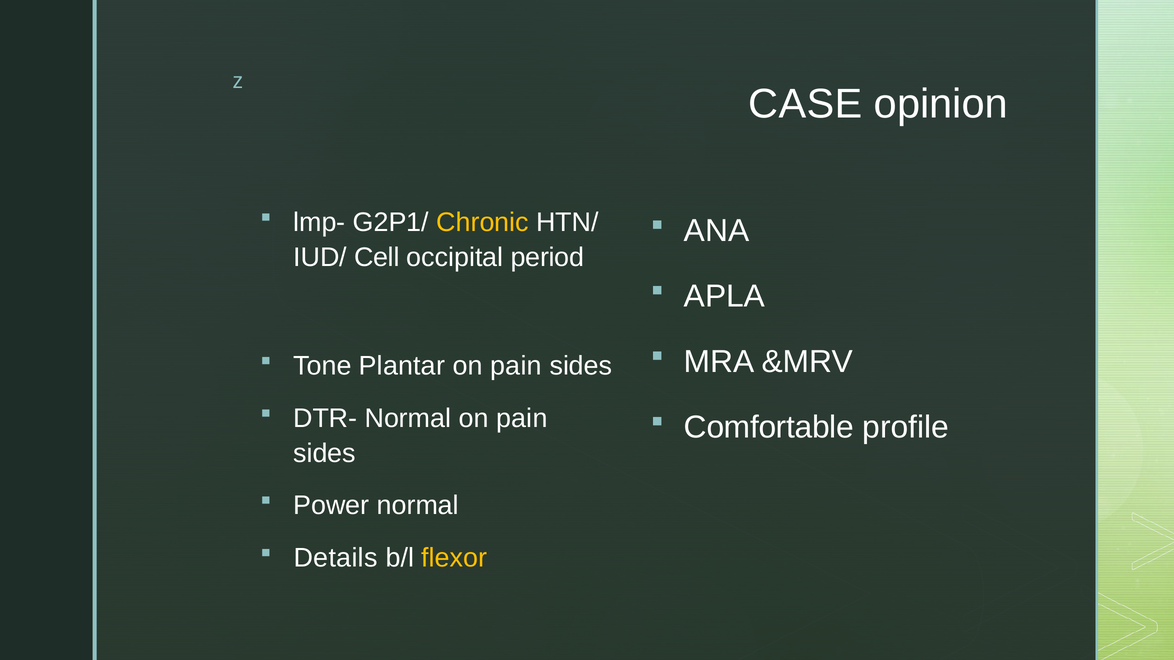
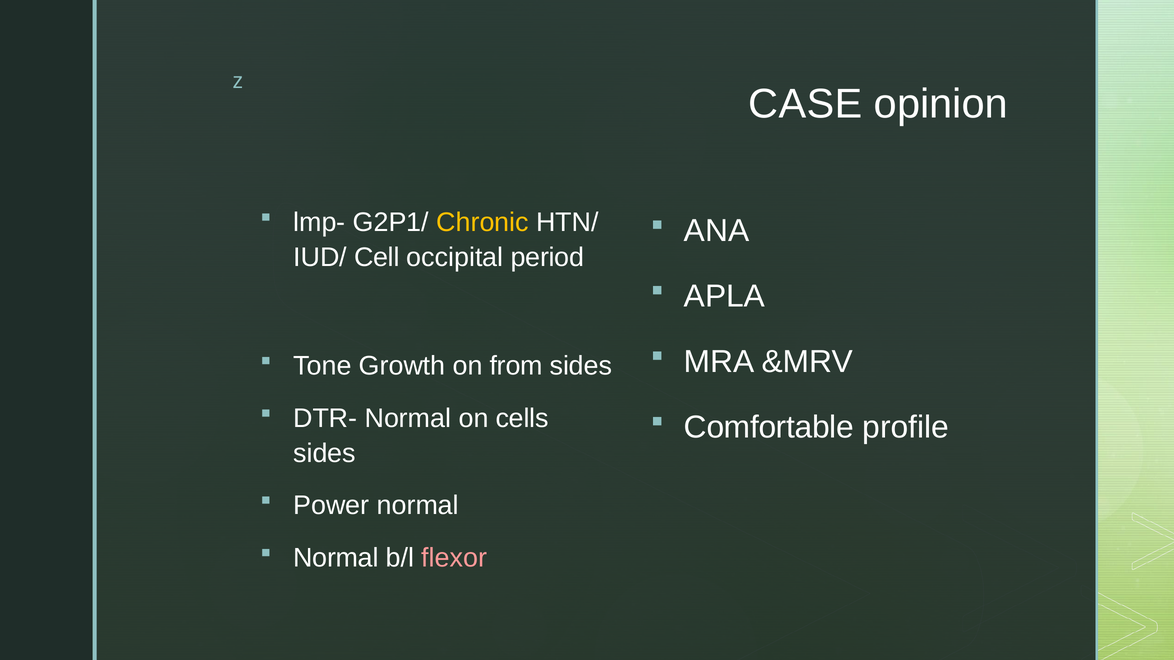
Plantar: Plantar -> Growth
pain at (516, 366): pain -> from
Normal on pain: pain -> cells
Details at (336, 558): Details -> Normal
flexor colour: yellow -> pink
